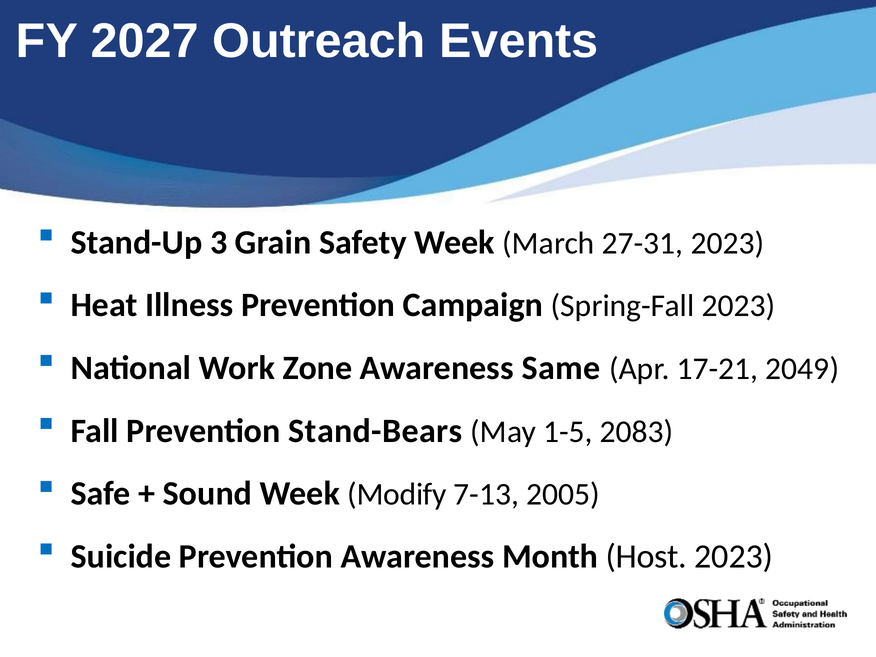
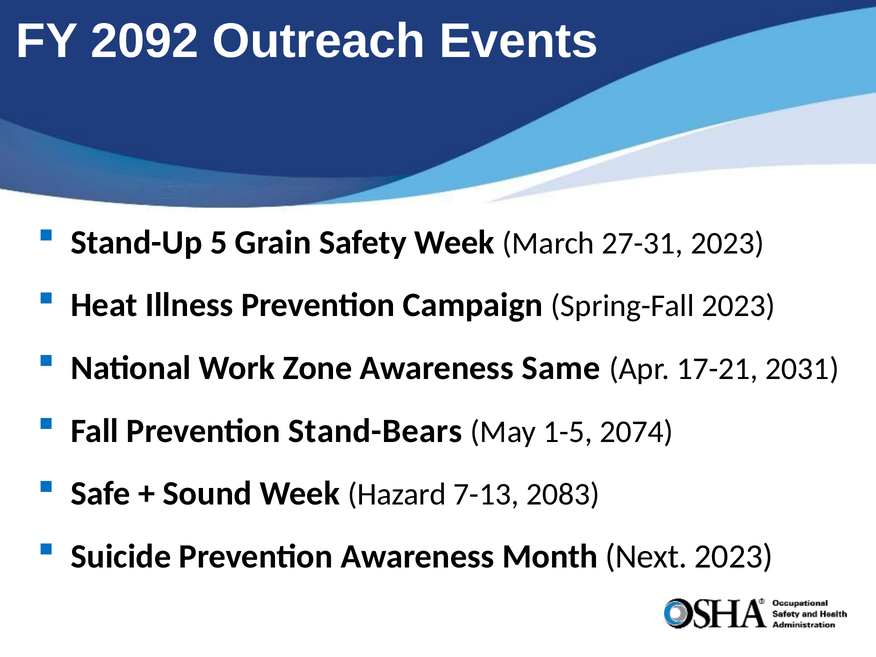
2027: 2027 -> 2092
3: 3 -> 5
2049: 2049 -> 2031
2083: 2083 -> 2074
Modify: Modify -> Hazard
2005: 2005 -> 2083
Host: Host -> Next
